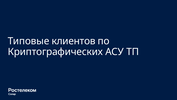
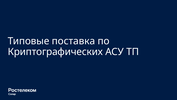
клиентов: клиентов -> поставка
